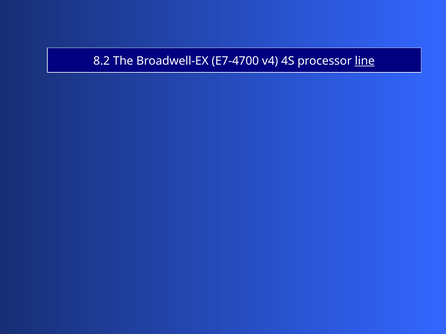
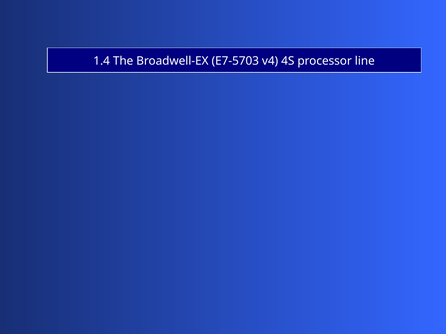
8.2: 8.2 -> 1.4
E7-4700: E7-4700 -> E7-5703
line underline: present -> none
